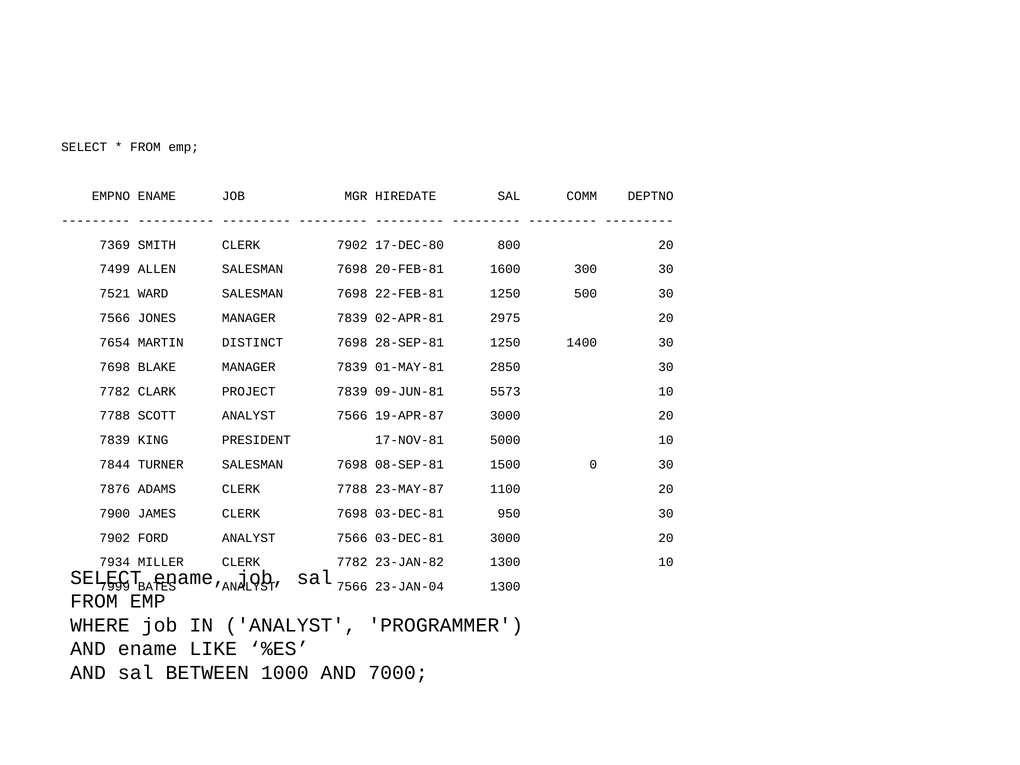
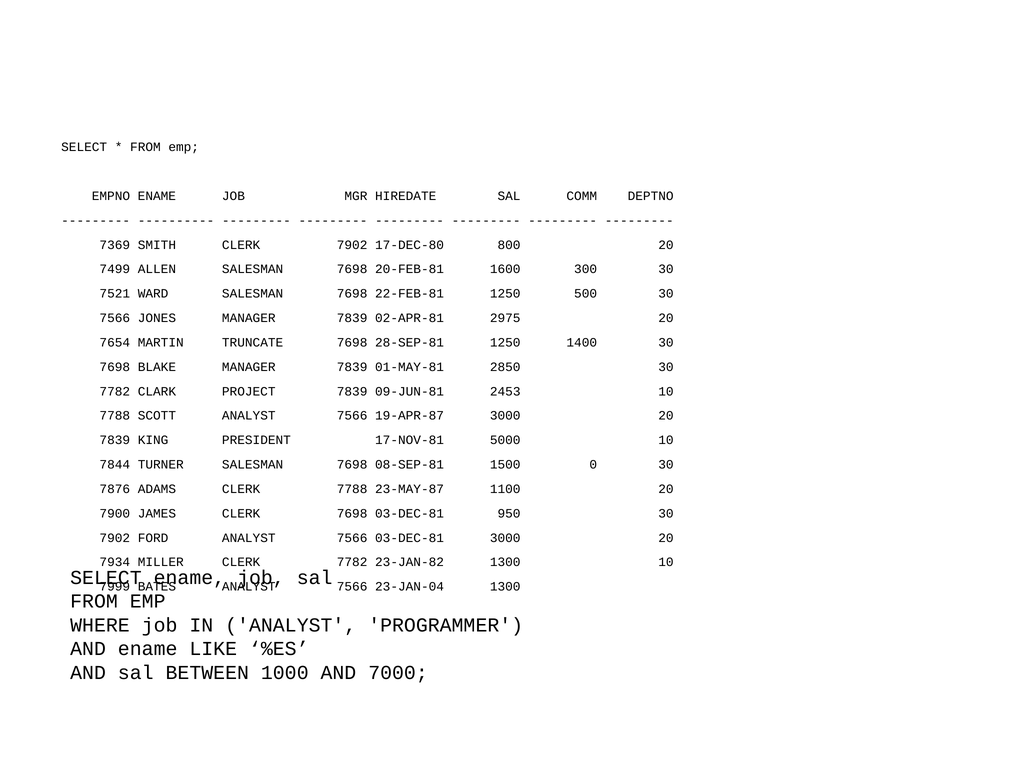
DISTINCT: DISTINCT -> TRUNCATE
5573: 5573 -> 2453
